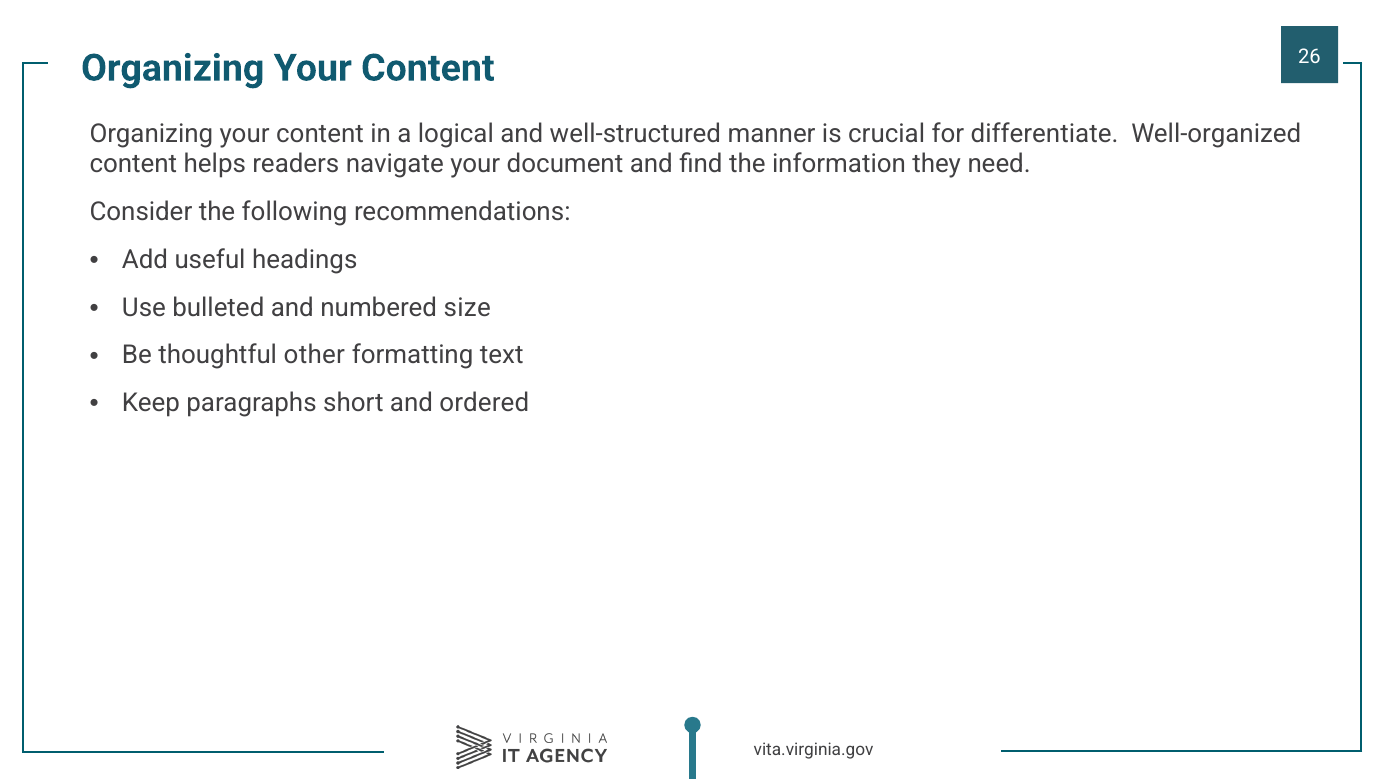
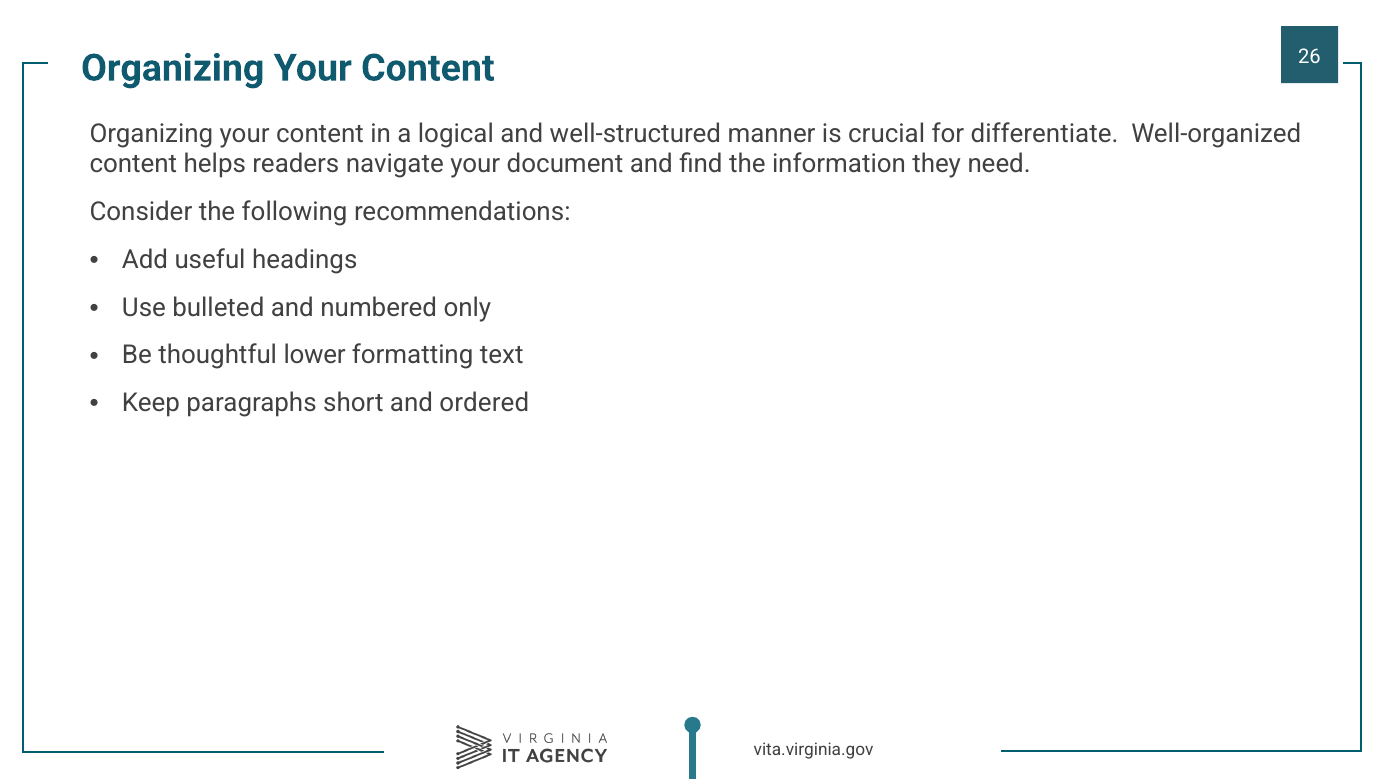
size: size -> only
other: other -> lower
